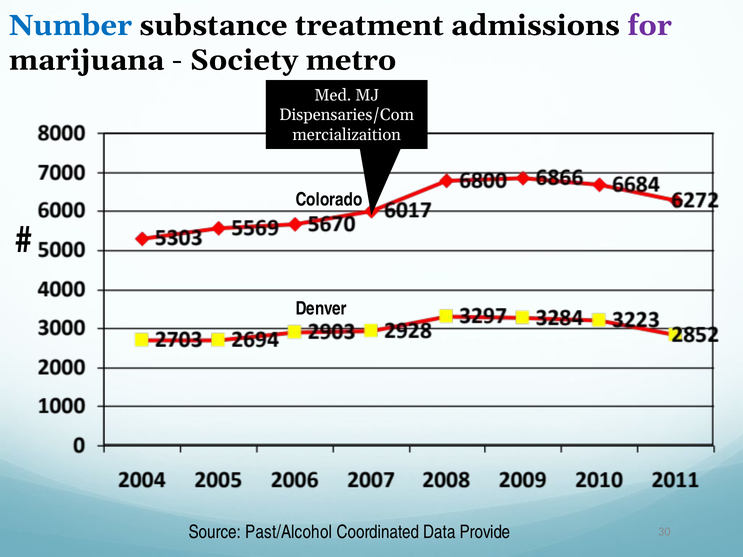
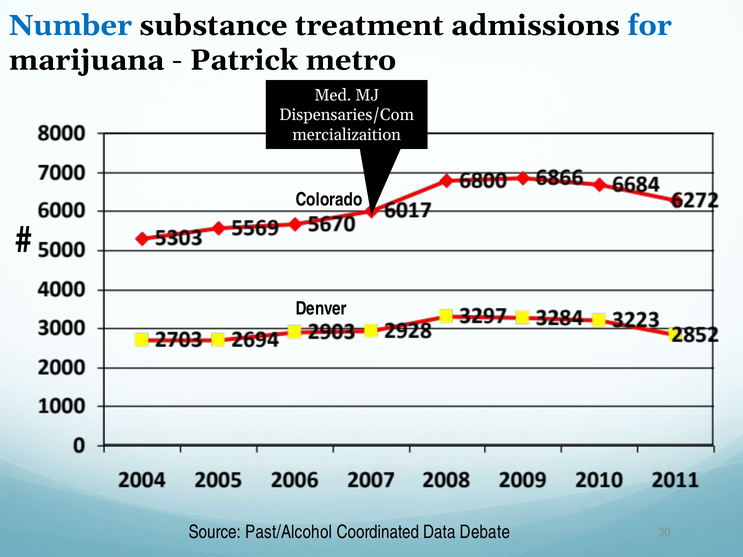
for colour: purple -> blue
Society: Society -> Patrick
Provide: Provide -> Debate
